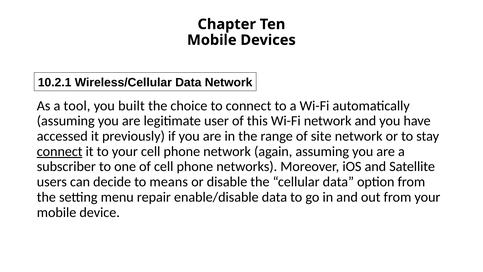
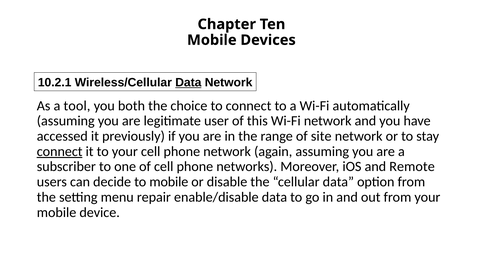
Data at (188, 82) underline: none -> present
built: built -> both
Satellite: Satellite -> Remote
to means: means -> mobile
